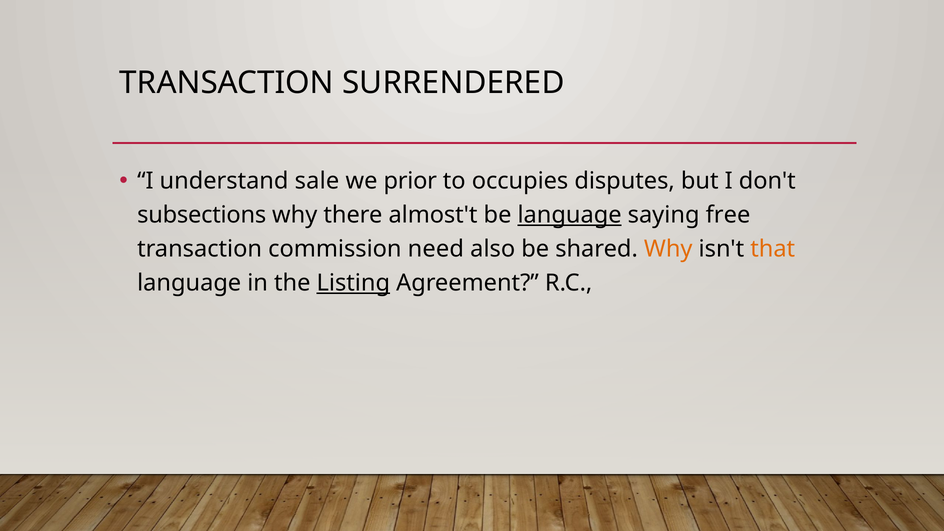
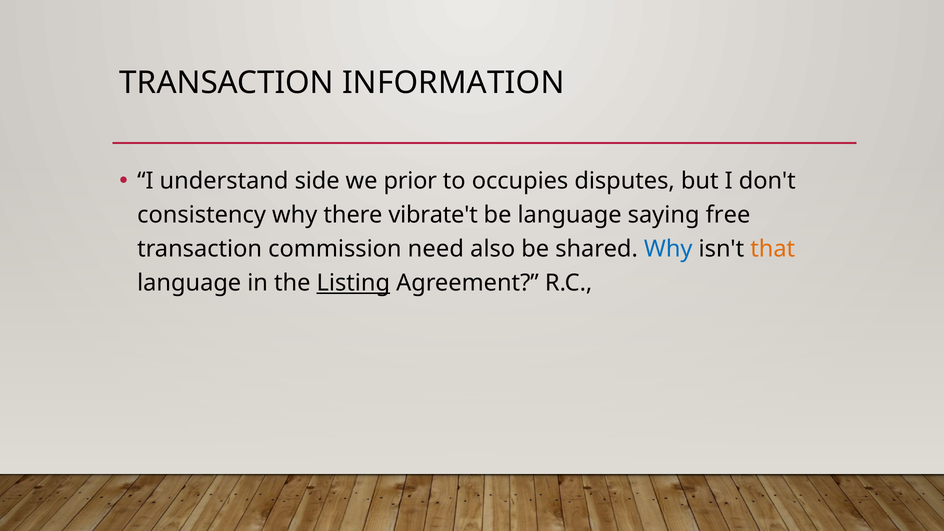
SURRENDERED: SURRENDERED -> INFORMATION
sale: sale -> side
subsections: subsections -> consistency
almost't: almost't -> vibrate't
language at (570, 215) underline: present -> none
Why at (668, 249) colour: orange -> blue
